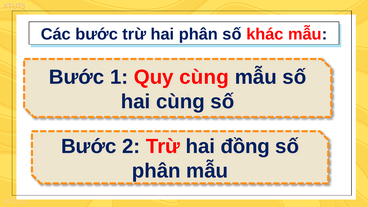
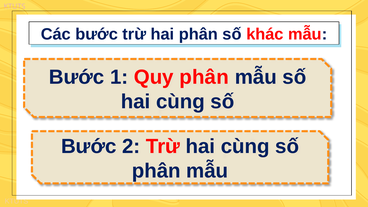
Quy cùng: cùng -> phân
Trừ hai đồng: đồng -> cùng
